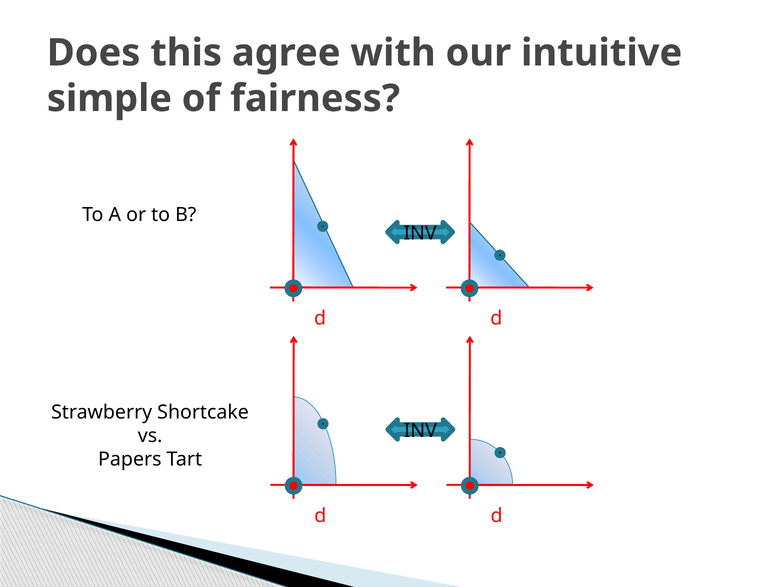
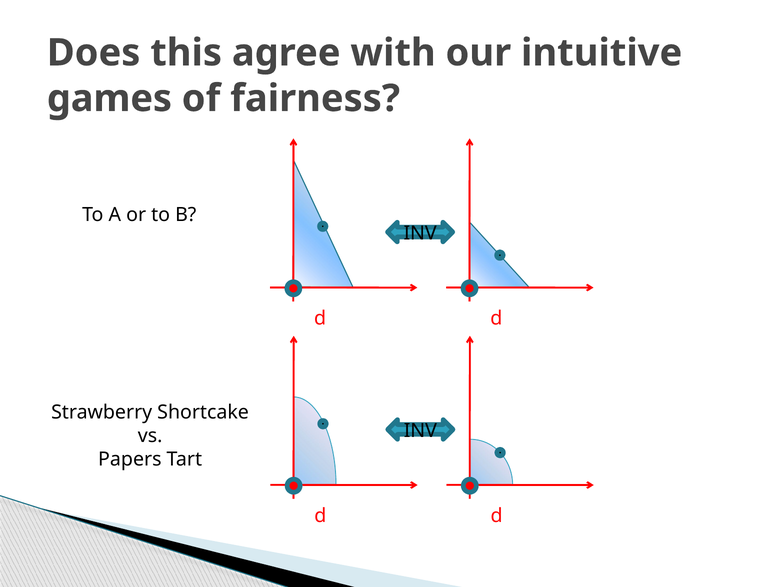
simple: simple -> games
